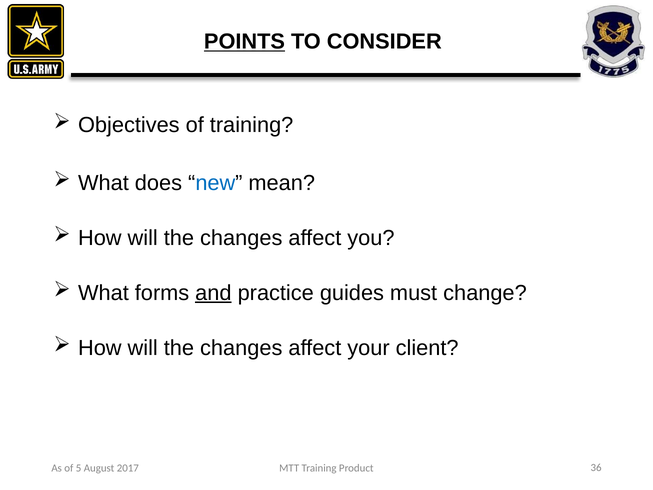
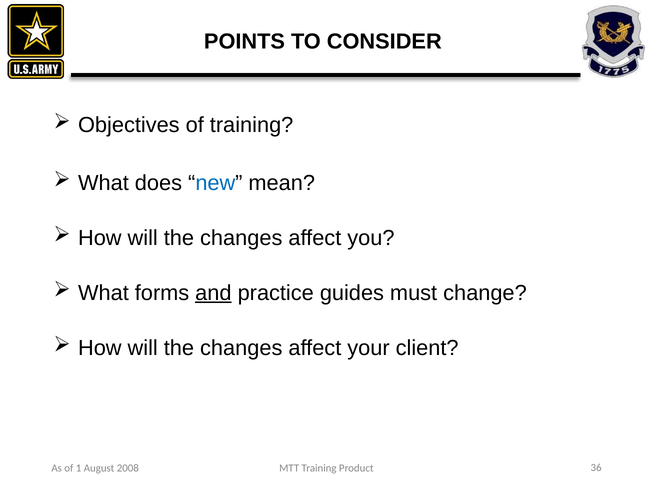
POINTS underline: present -> none
5: 5 -> 1
2017: 2017 -> 2008
